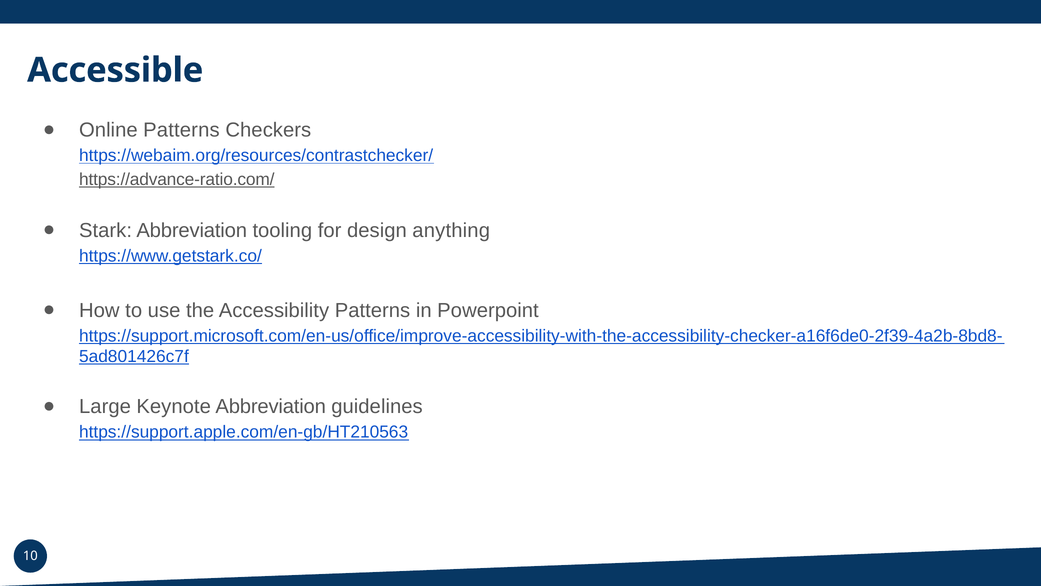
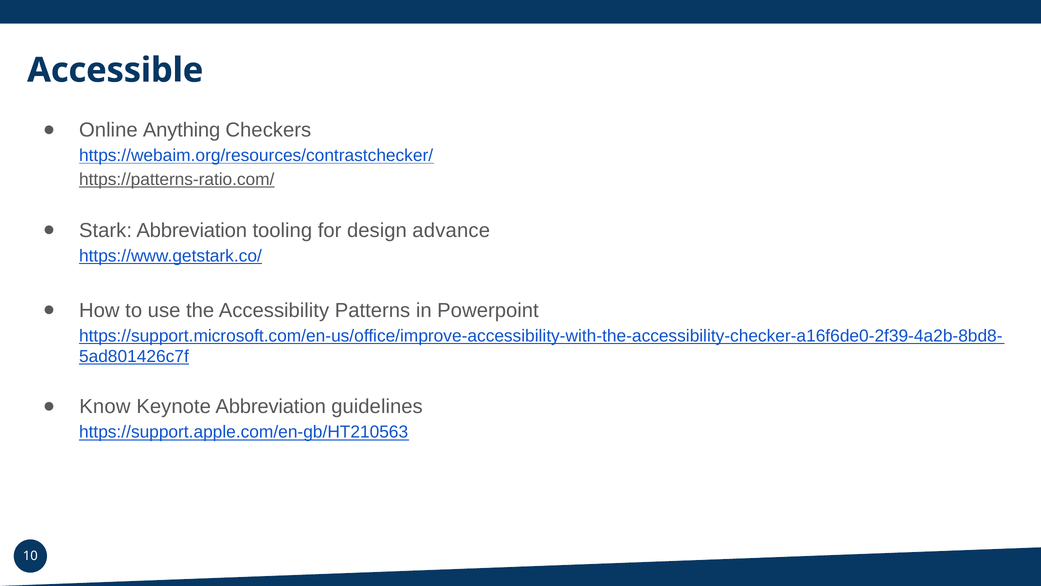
Online Patterns: Patterns -> Anything
https://advance-ratio.com/: https://advance-ratio.com/ -> https://patterns-ratio.com/
anything: anything -> advance
Large: Large -> Know
